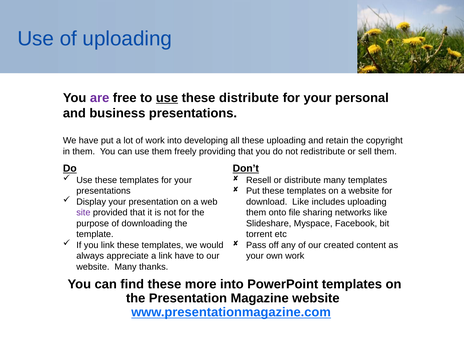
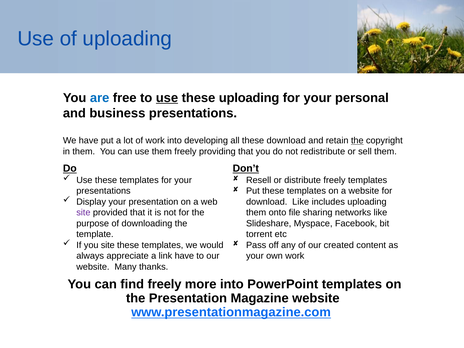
are colour: purple -> blue
these distribute: distribute -> uploading
these uploading: uploading -> download
the at (357, 141) underline: none -> present
distribute many: many -> freely
you link: link -> site
find these: these -> freely
